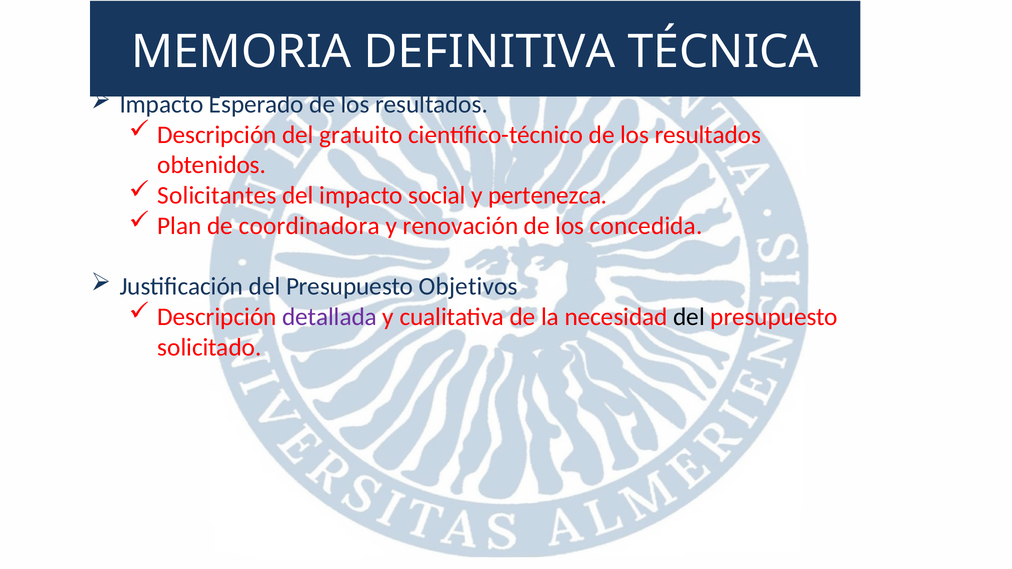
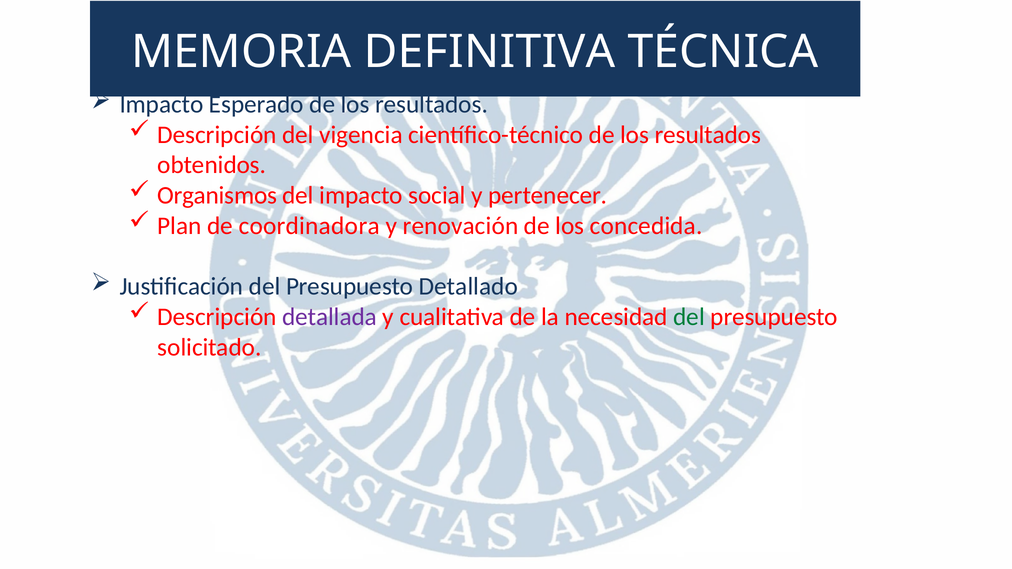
gratuito: gratuito -> vigencia
Solicitantes: Solicitantes -> Organismos
pertenezca: pertenezca -> pertenecer
Objetivos: Objetivos -> Detallado
del at (689, 317) colour: black -> green
